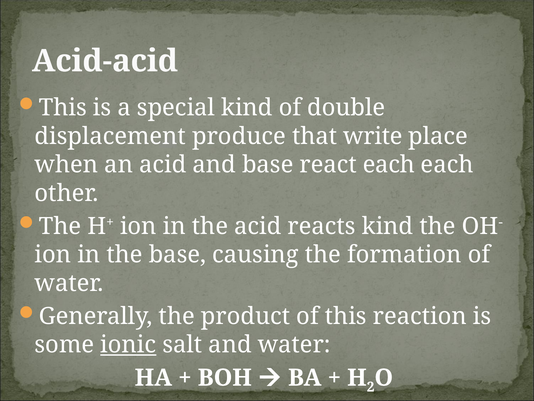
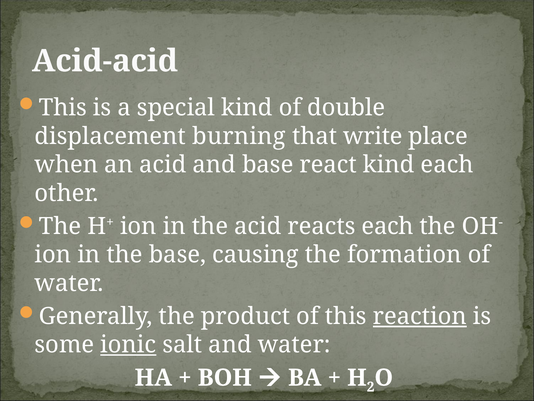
produce: produce -> burning
react each: each -> kind
reacts kind: kind -> each
reaction underline: none -> present
